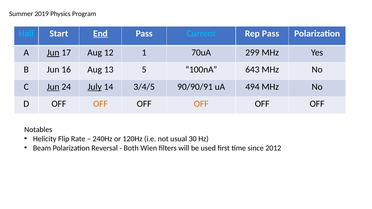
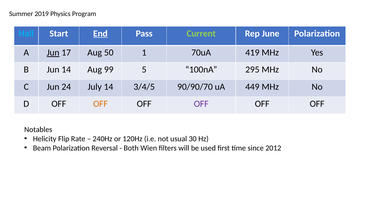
Current colour: light blue -> light green
Rep Pass: Pass -> June
12: 12 -> 50
299: 299 -> 419
Jun 16: 16 -> 14
13: 13 -> 99
643: 643 -> 295
Jun at (53, 87) underline: present -> none
July underline: present -> none
90/90/91: 90/90/91 -> 90/90/70
494: 494 -> 449
OFF at (201, 104) colour: orange -> purple
